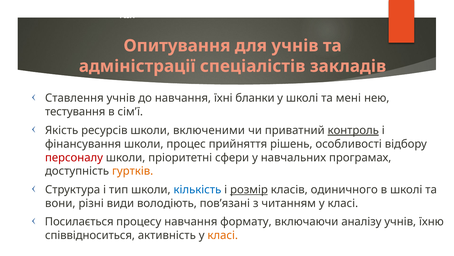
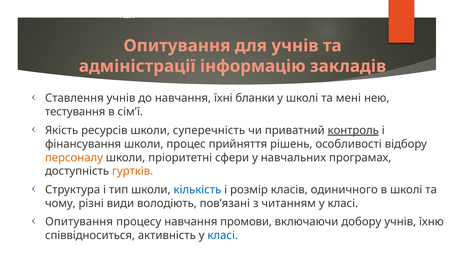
спеціалістів: спеціалістів -> інформацію
включеними: включеними -> суперечність
персоналу colour: red -> orange
розмір underline: present -> none
вони: вони -> чому
Посилається at (79, 221): Посилається -> Опитування
формату: формату -> промови
аналізу: аналізу -> добору
класі at (223, 235) colour: orange -> blue
